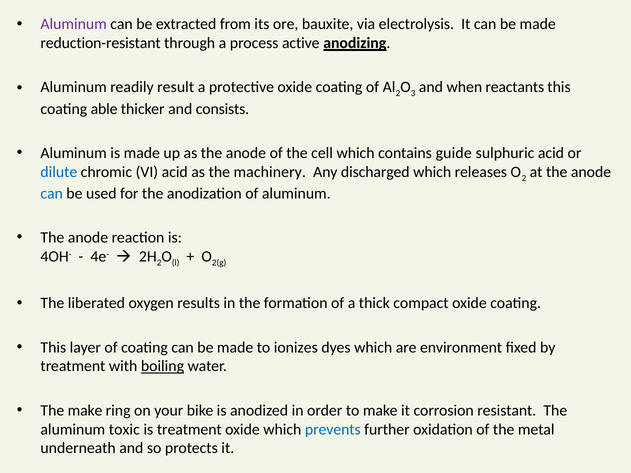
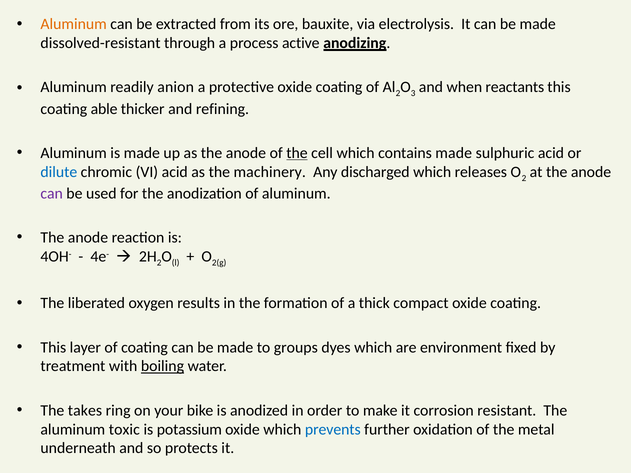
Aluminum at (74, 24) colour: purple -> orange
reduction-resistant: reduction-resistant -> dissolved-resistant
result: result -> anion
consists: consists -> refining
the at (297, 153) underline: none -> present
contains guide: guide -> made
can at (52, 194) colour: blue -> purple
ionizes: ionizes -> groups
The make: make -> takes
is treatment: treatment -> potassium
